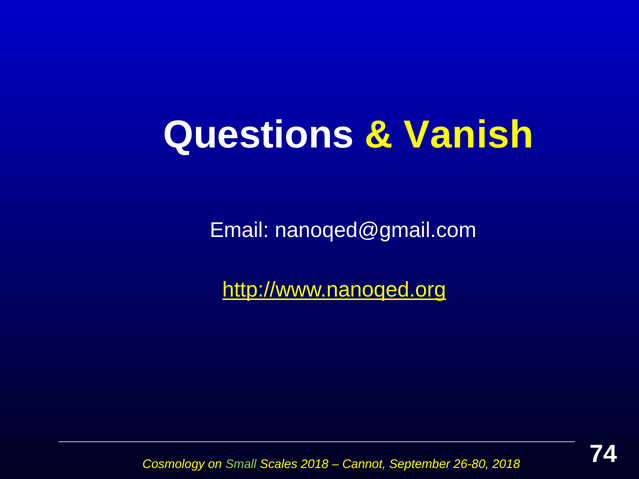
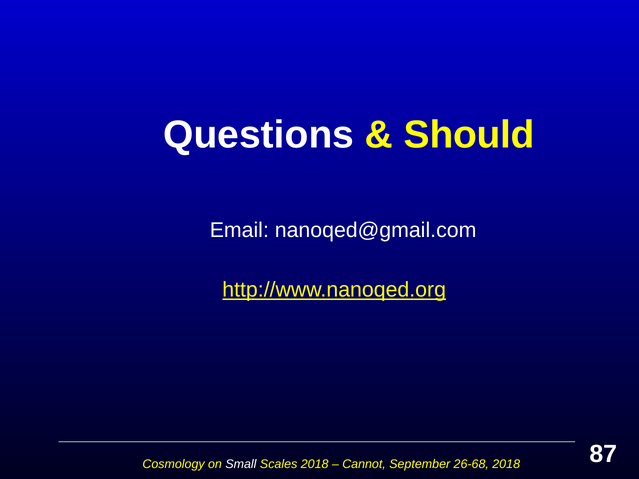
Vanish: Vanish -> Should
Small colour: light green -> white
26-80: 26-80 -> 26-68
74: 74 -> 87
